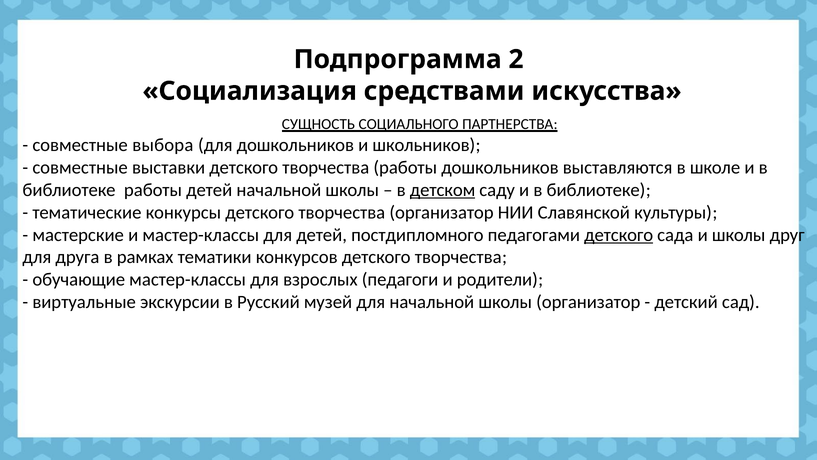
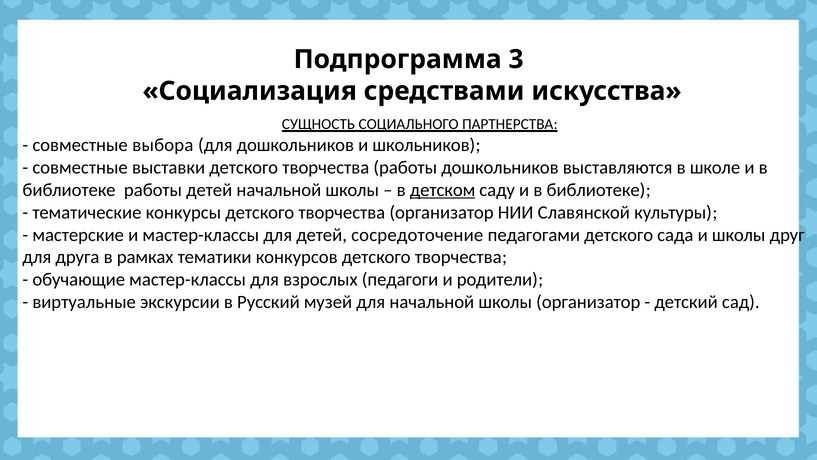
2: 2 -> 3
постдипломного: постдипломного -> сосредоточение
детского at (619, 235) underline: present -> none
